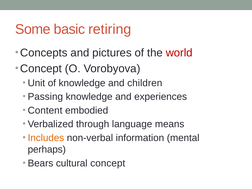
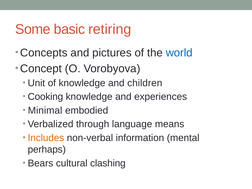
world colour: red -> blue
Passing: Passing -> Cooking
Content: Content -> Minimal
cultural concept: concept -> clashing
